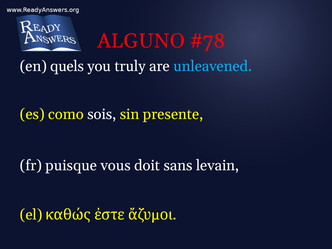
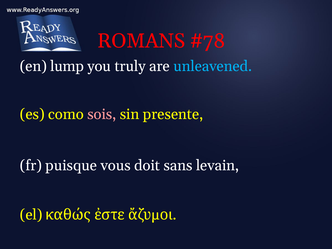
ALGUNO: ALGUNO -> ROMANS
quels: quels -> lump
sois colour: white -> pink
